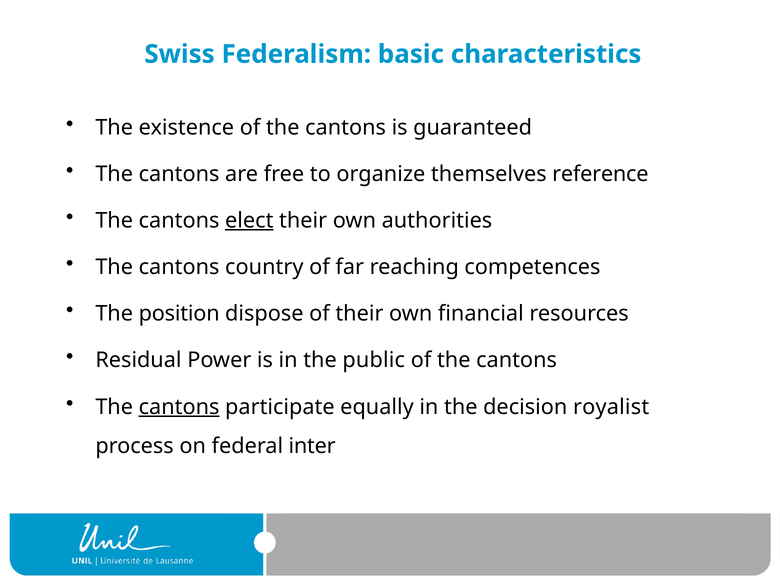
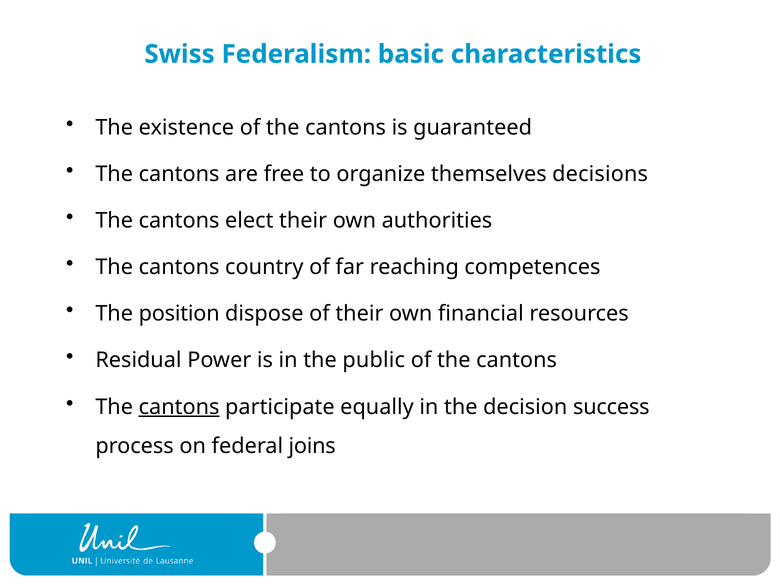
reference: reference -> decisions
elect underline: present -> none
royalist: royalist -> success
inter: inter -> joins
